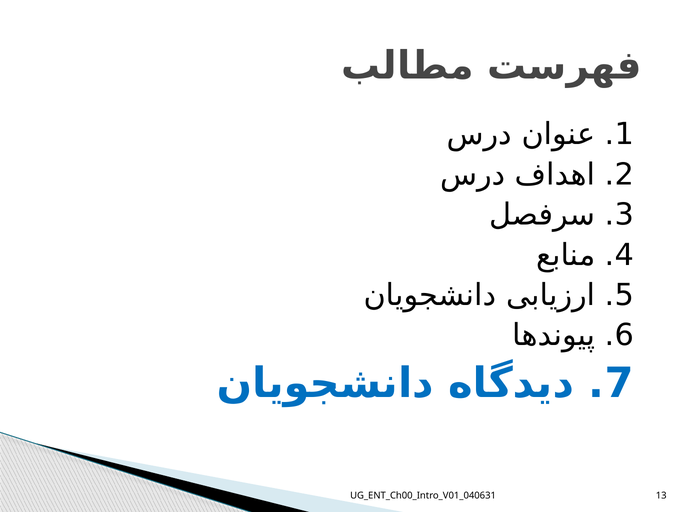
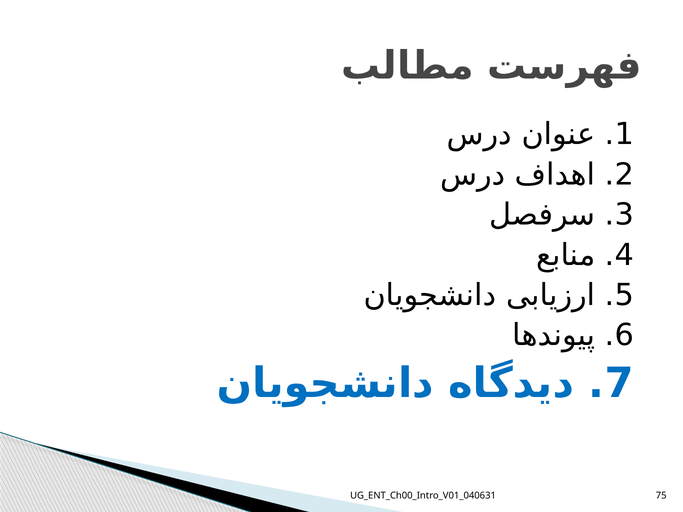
13: 13 -> 75
